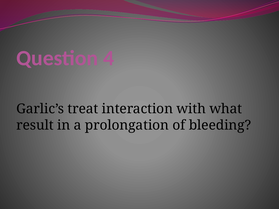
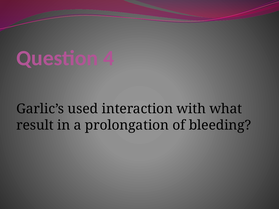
treat: treat -> used
